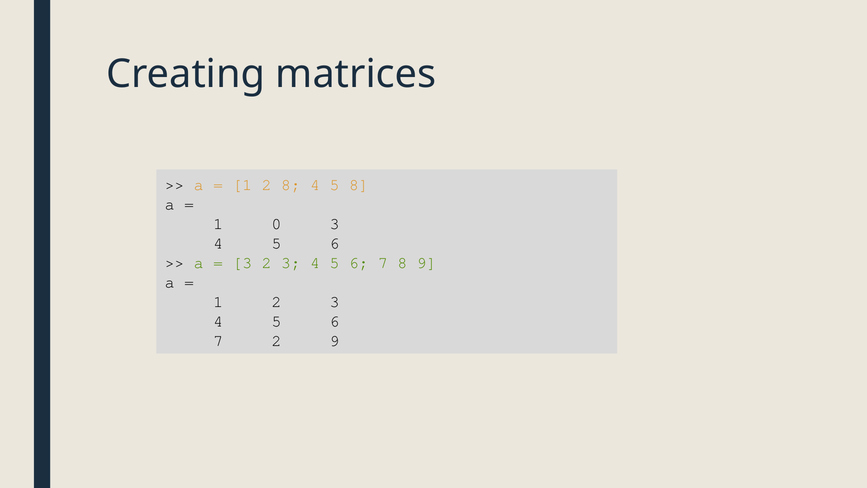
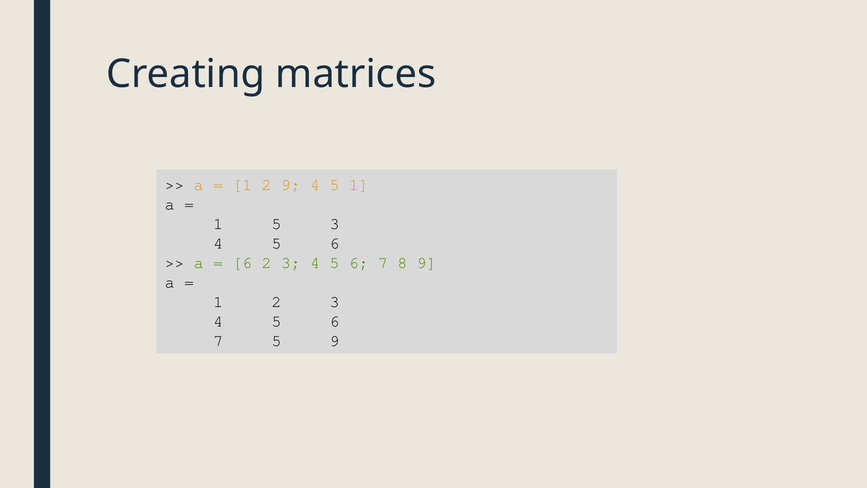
2 8: 8 -> 9
5 8: 8 -> 1
1 0: 0 -> 5
3 at (242, 262): 3 -> 6
7 2: 2 -> 5
